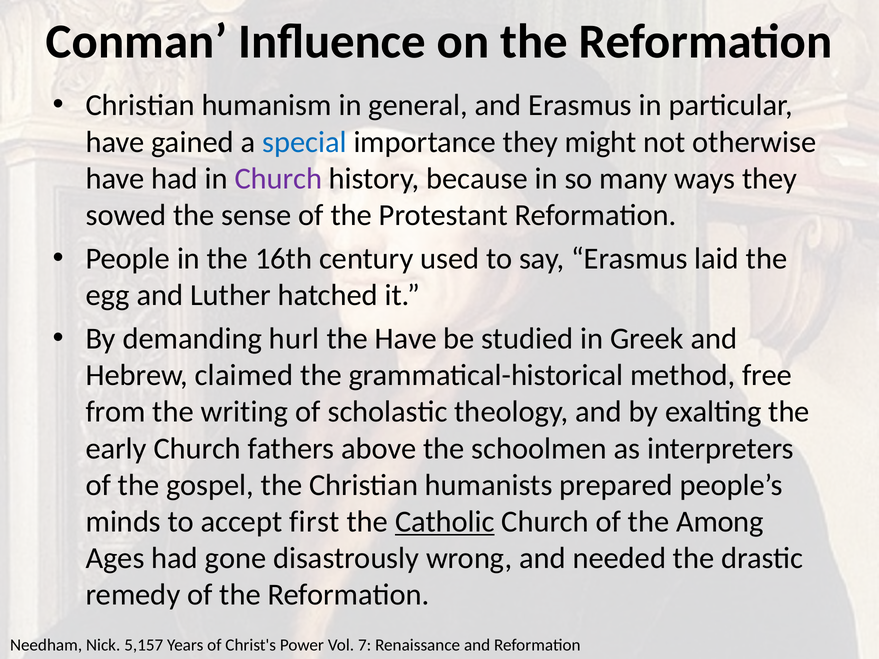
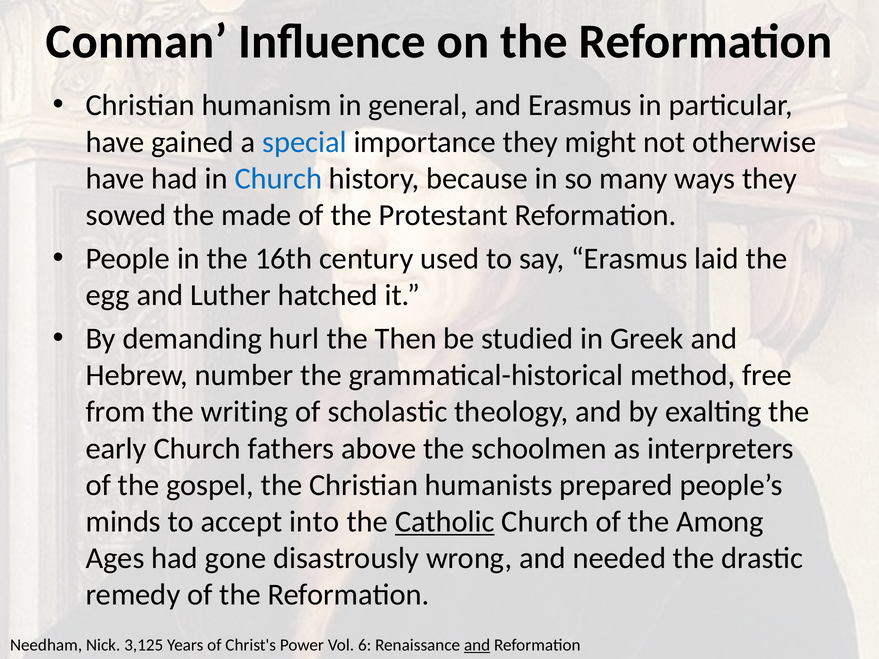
Church at (278, 179) colour: purple -> blue
sense: sense -> made
the Have: Have -> Then
claimed: claimed -> number
first: first -> into
5,157: 5,157 -> 3,125
7: 7 -> 6
and at (477, 645) underline: none -> present
